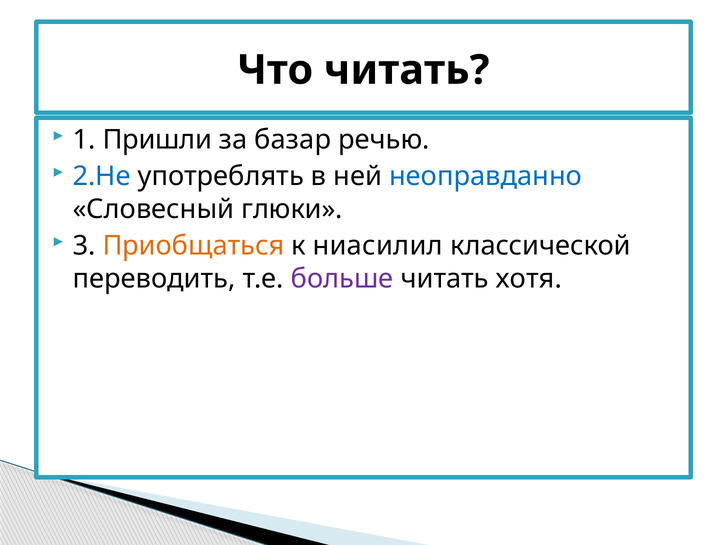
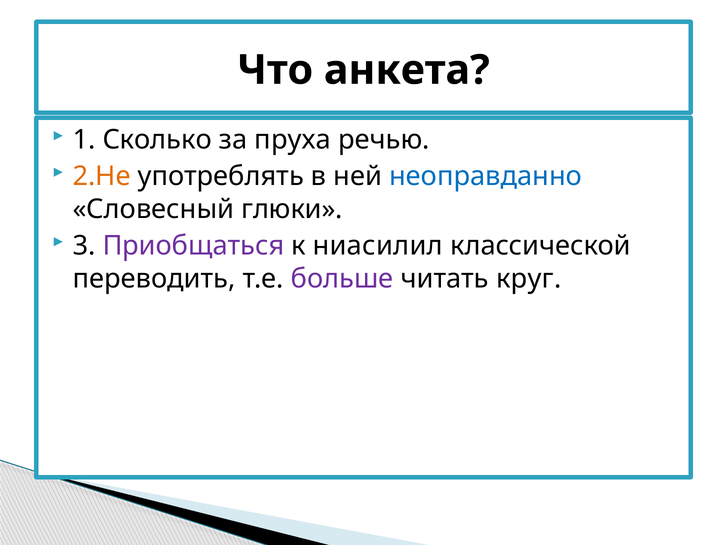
Что читать: читать -> анкета
Пришли: Пришли -> Сколько
базар: базар -> пруха
2.Не colour: blue -> orange
Приобщаться colour: orange -> purple
хотя: хотя -> круг
